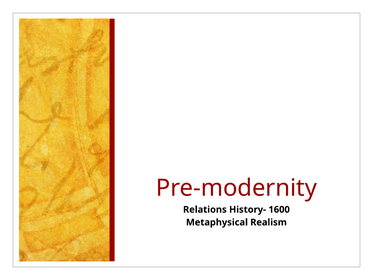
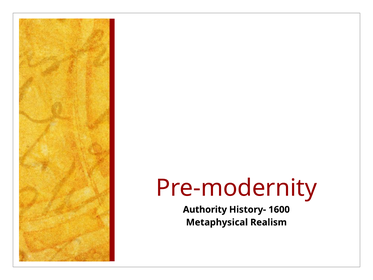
Relations: Relations -> Authority
